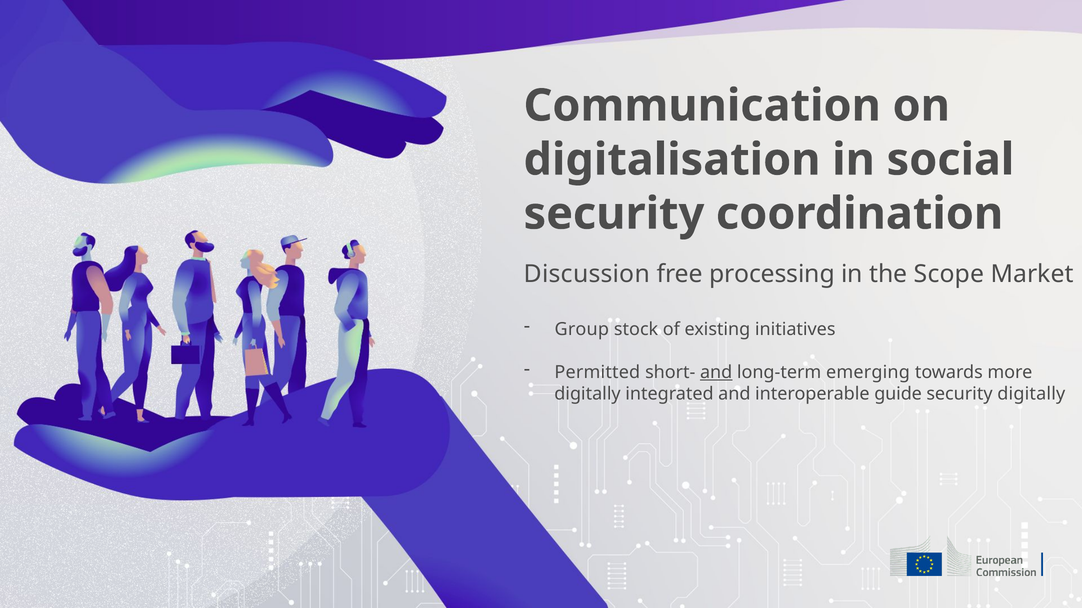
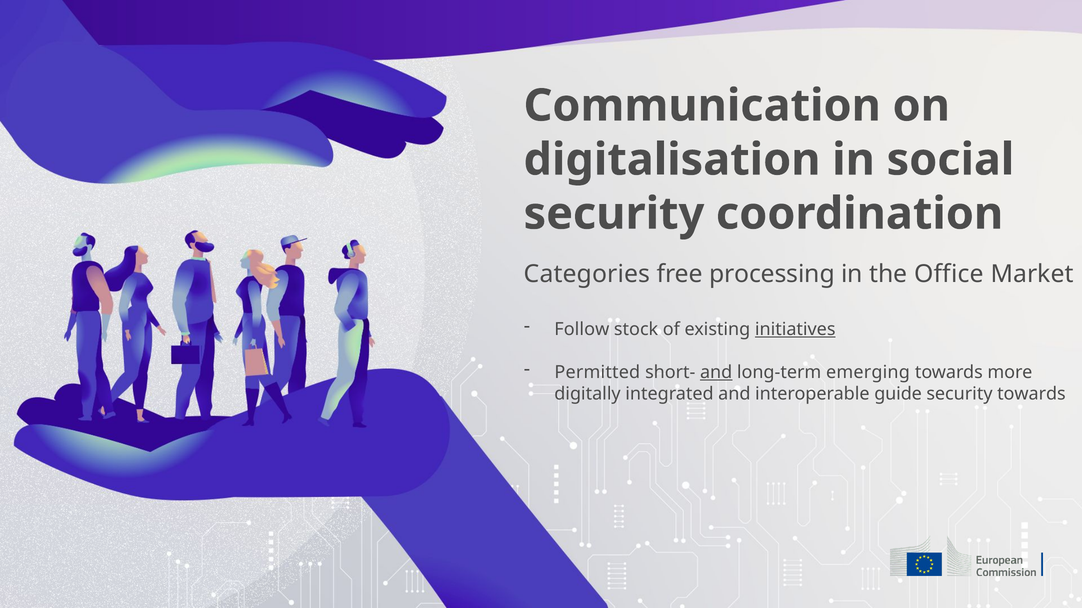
Discussion: Discussion -> Categories
Scope: Scope -> Office
Group: Group -> Follow
initiatives underline: none -> present
security digitally: digitally -> towards
